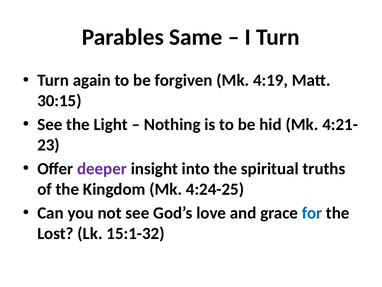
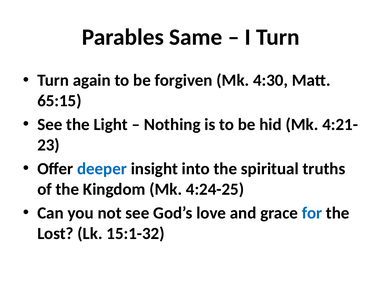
4:19: 4:19 -> 4:30
30:15: 30:15 -> 65:15
deeper colour: purple -> blue
